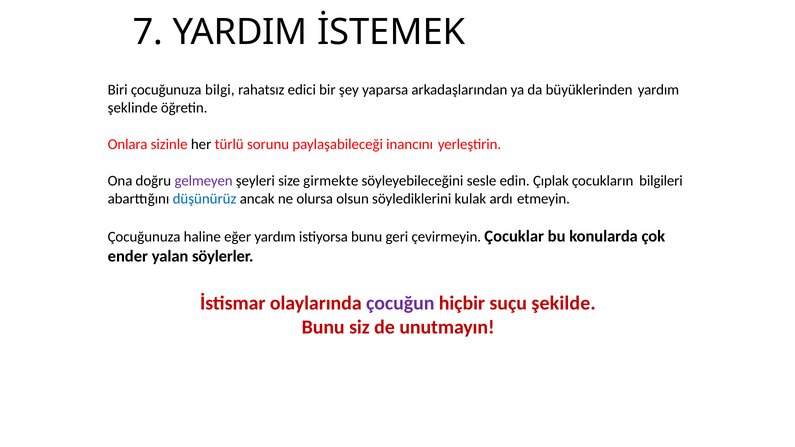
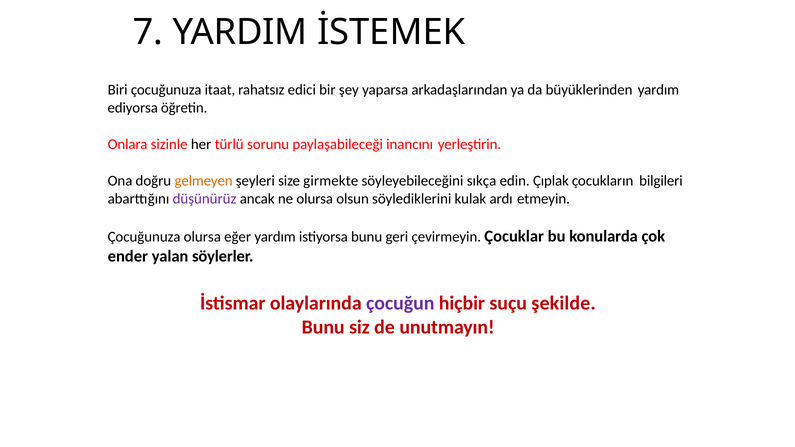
bilgi: bilgi -> itaat
şeklinde: şeklinde -> ediyorsa
gelmeyen colour: purple -> orange
sesle: sesle -> sıkça
düşünürüz colour: blue -> purple
Çocuğunuza haline: haline -> olursa
